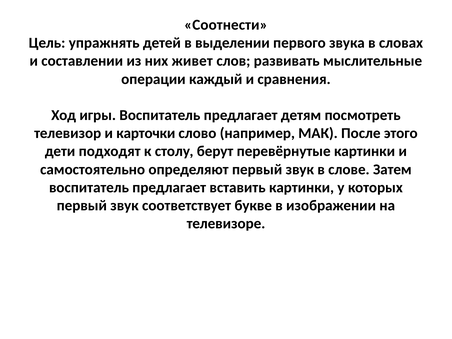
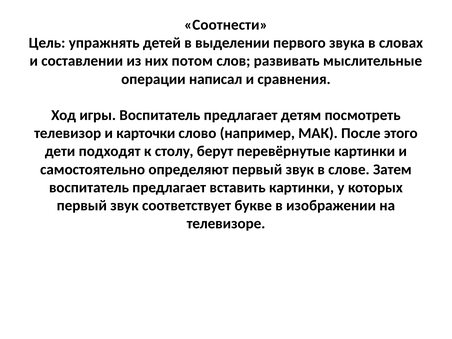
живет: живет -> потом
каждый: каждый -> написал
